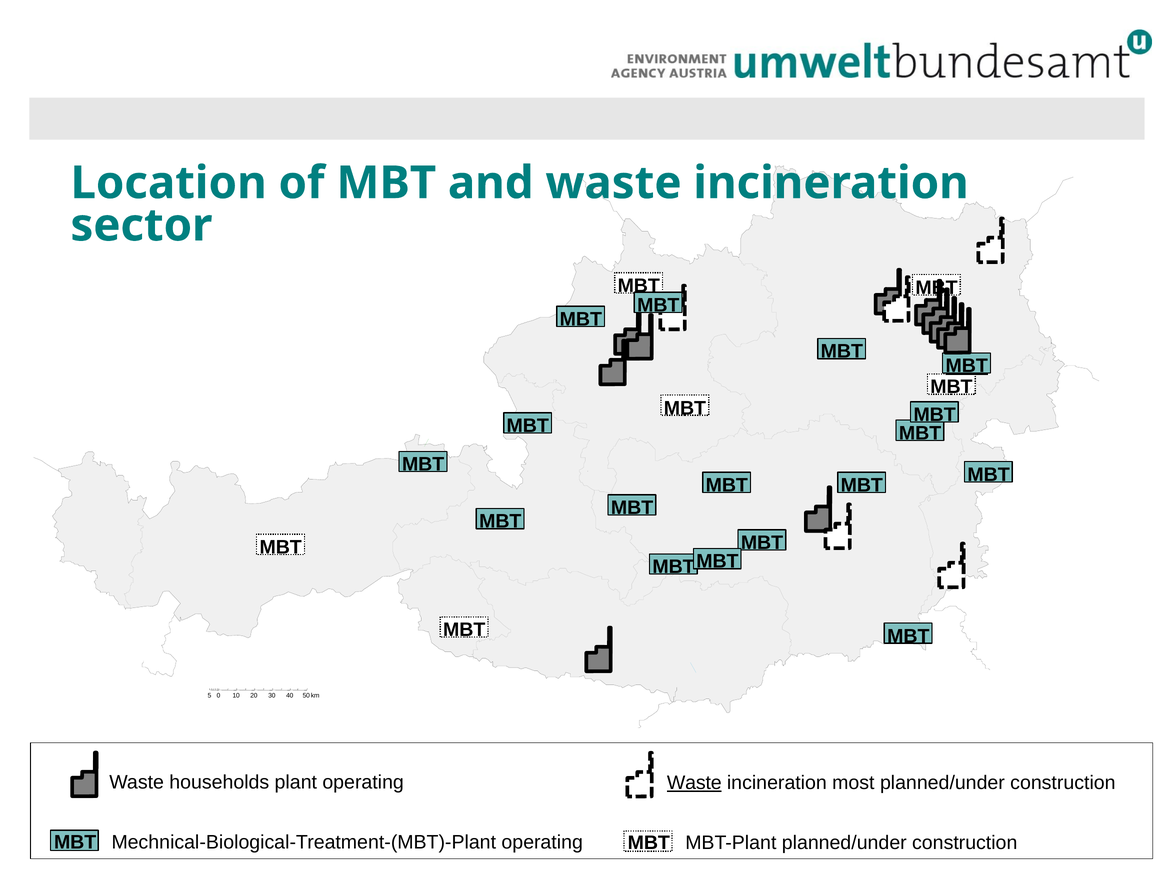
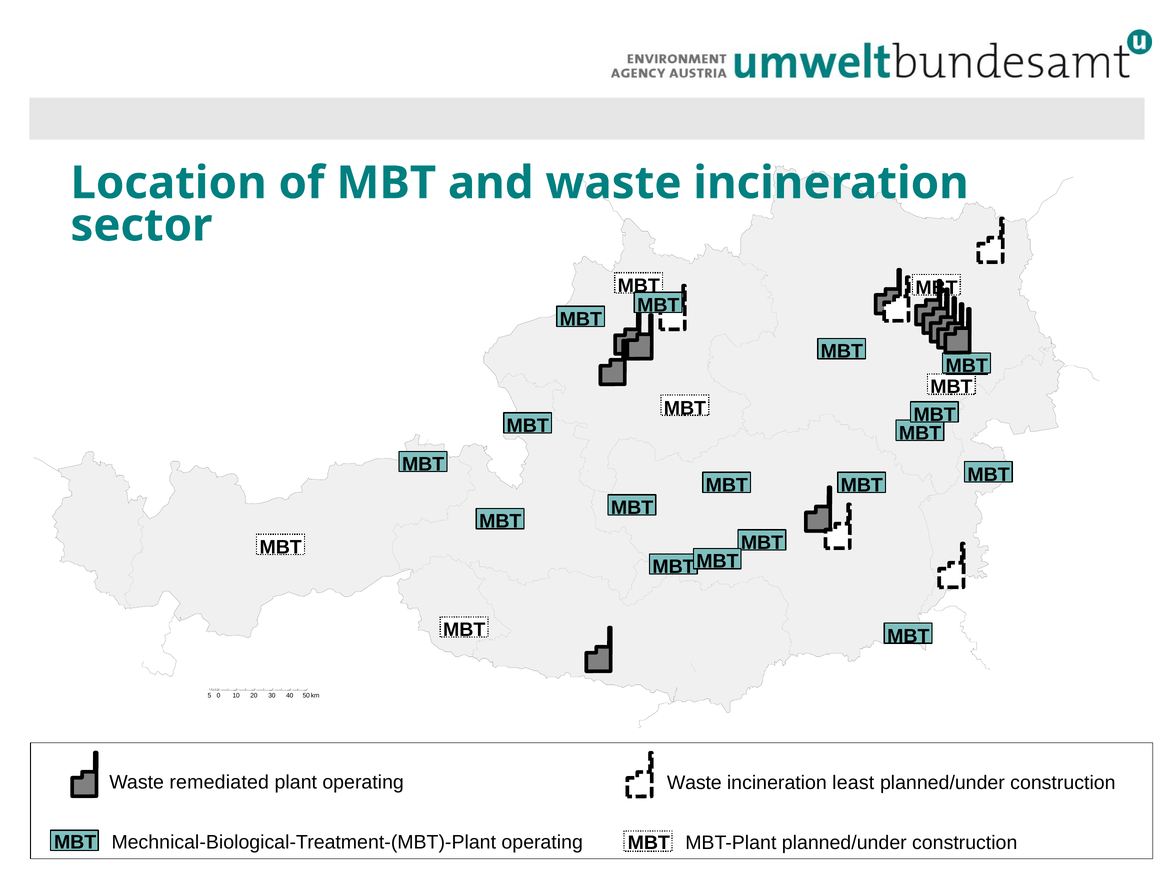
households: households -> remediated
Waste at (694, 783) underline: present -> none
most: most -> least
